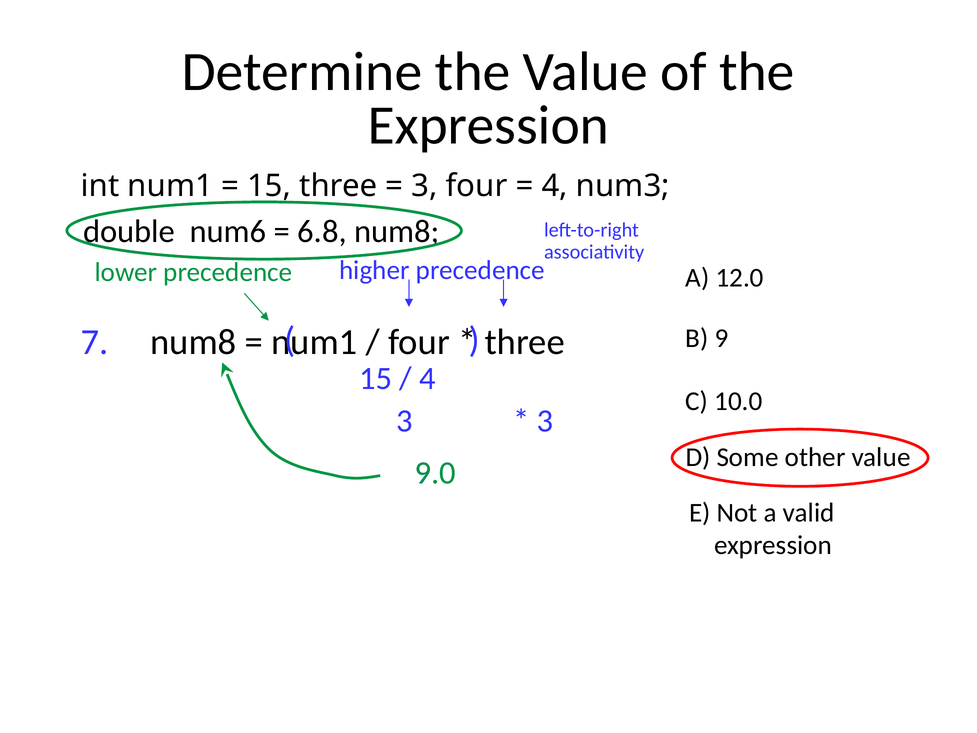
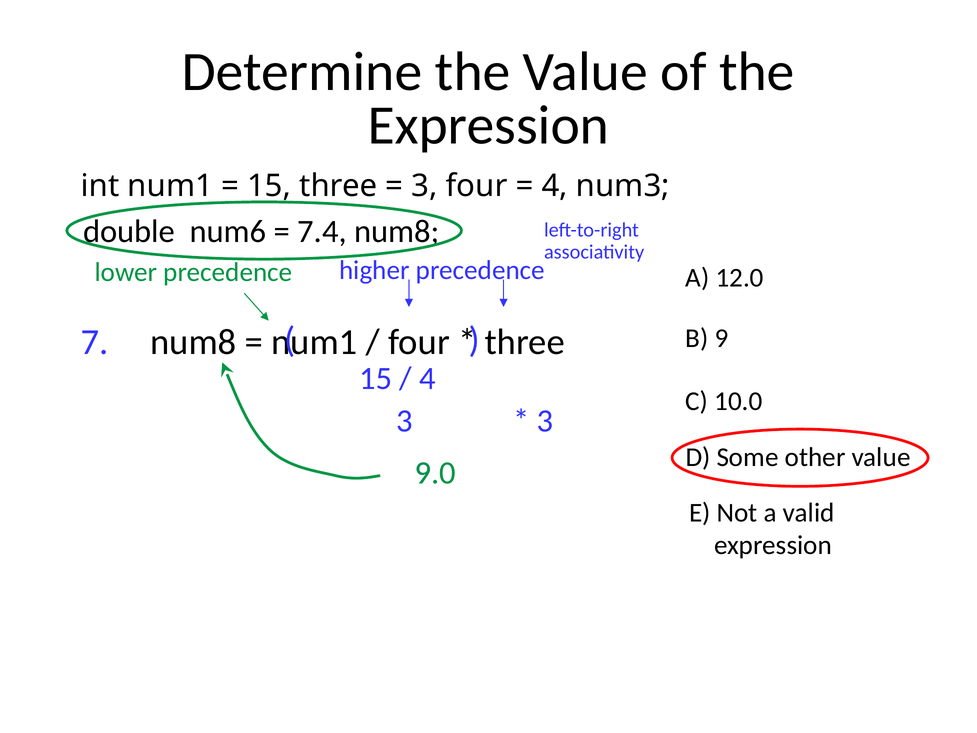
6.8: 6.8 -> 7.4
